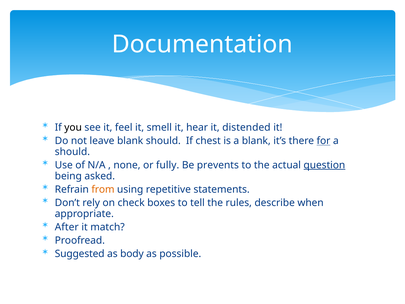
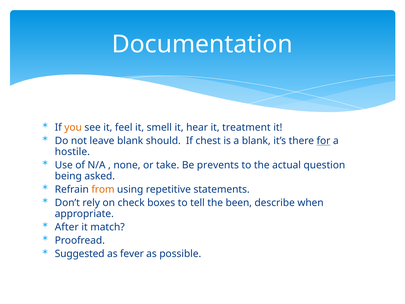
you colour: black -> orange
distended: distended -> treatment
should at (72, 152): should -> hostile
fully: fully -> take
question underline: present -> none
rules: rules -> been
body: body -> fever
